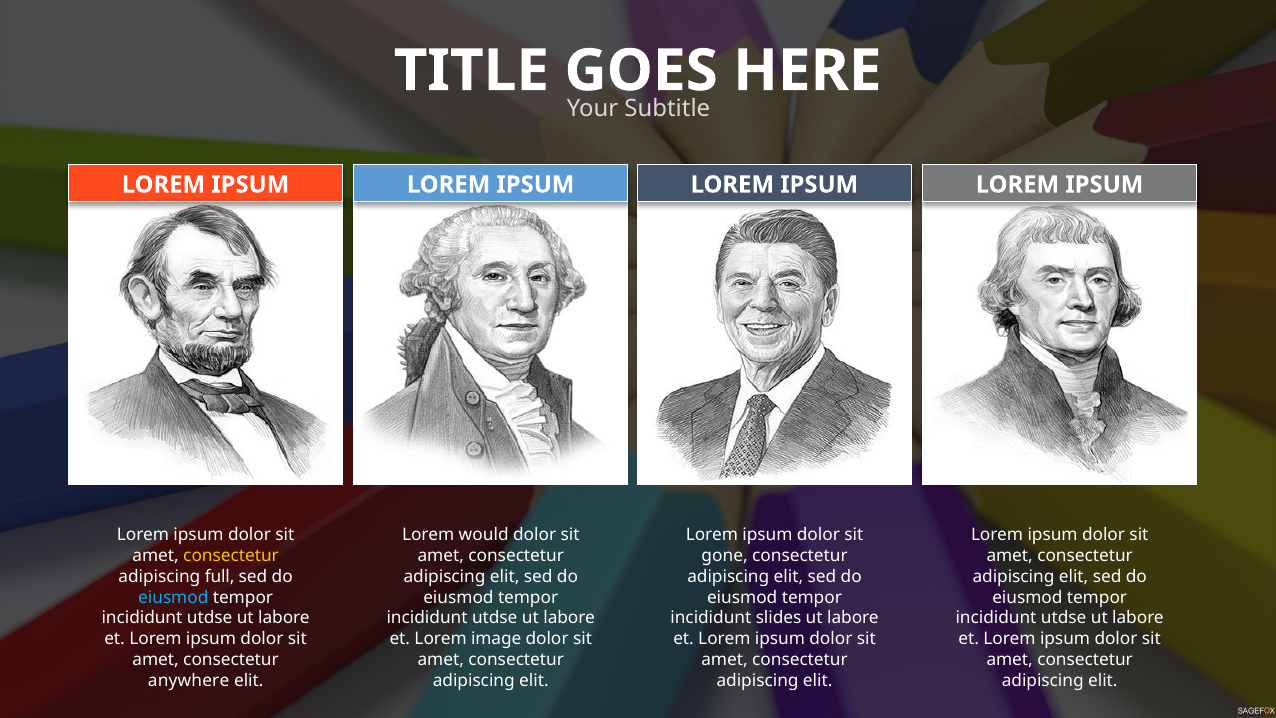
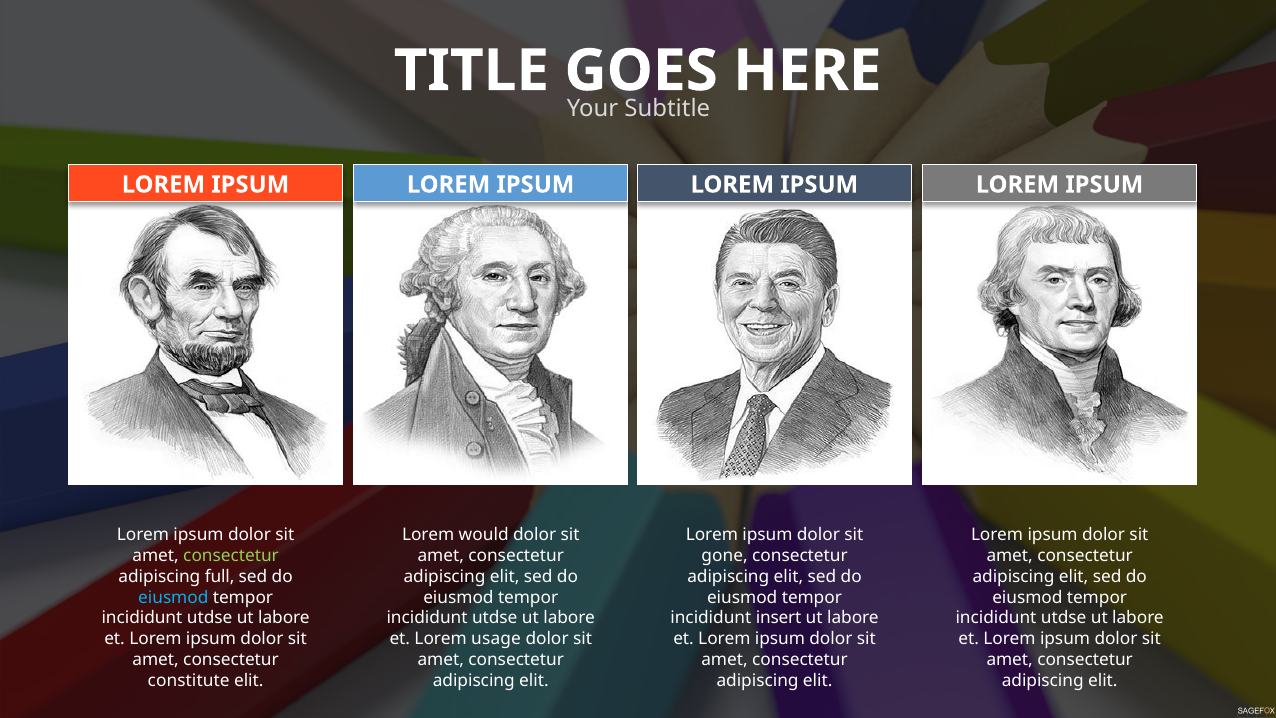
consectetur at (231, 556) colour: yellow -> light green
slides: slides -> insert
image: image -> usage
anywhere: anywhere -> constitute
